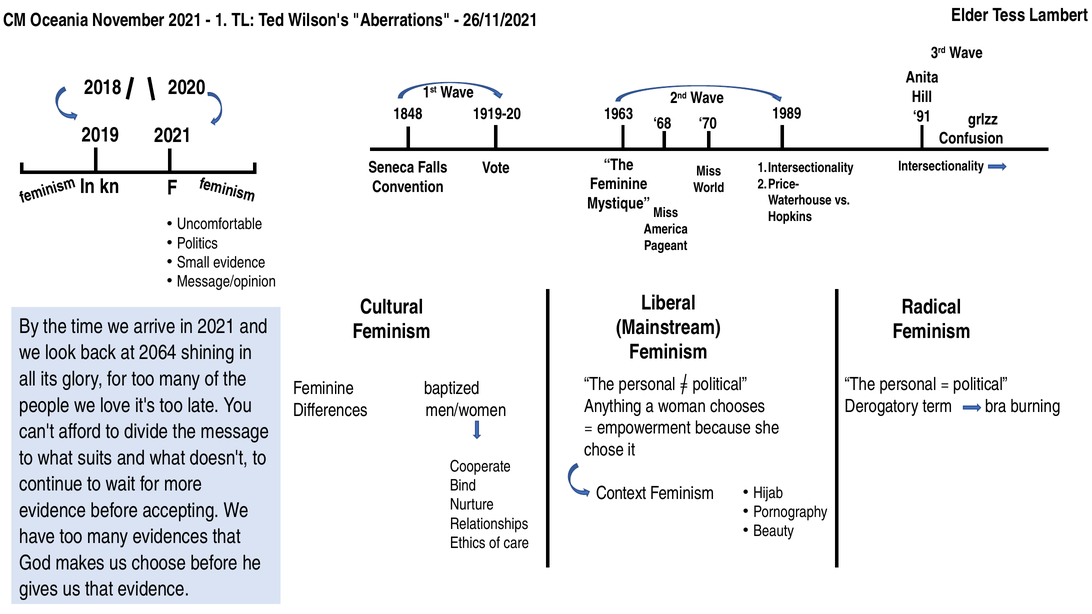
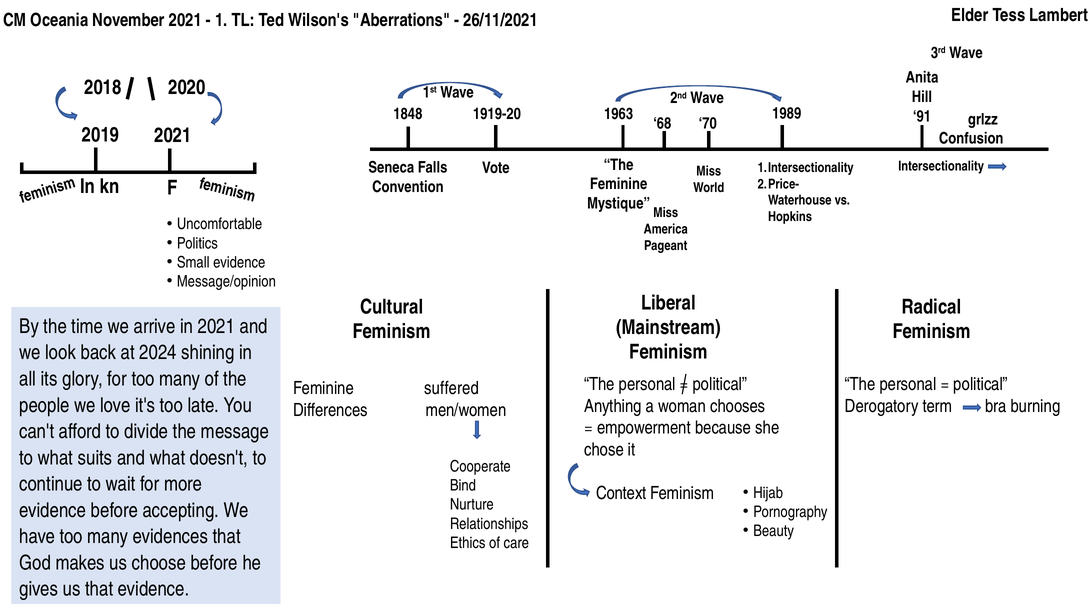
2064: 2064 -> 2024
baptized: baptized -> suffered
